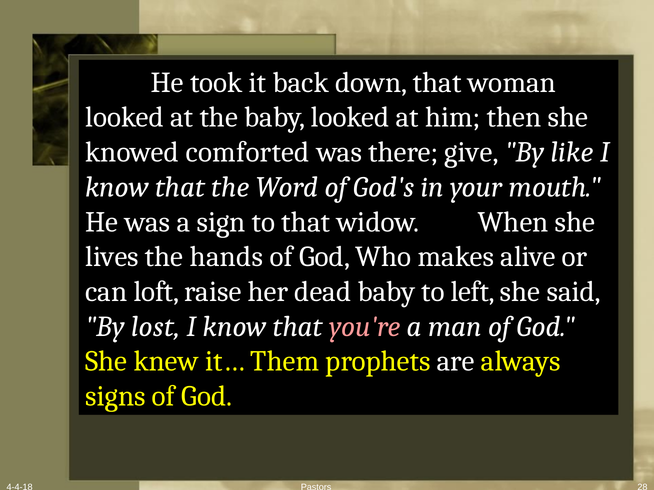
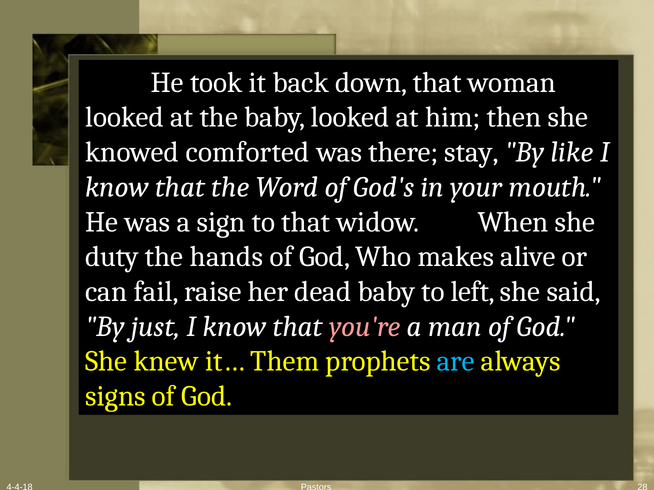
give: give -> stay
lives: lives -> duty
loft: loft -> fail
lost: lost -> just
are colour: white -> light blue
